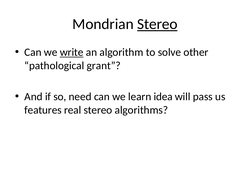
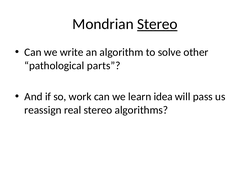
write underline: present -> none
grant: grant -> parts
need: need -> work
features: features -> reassign
